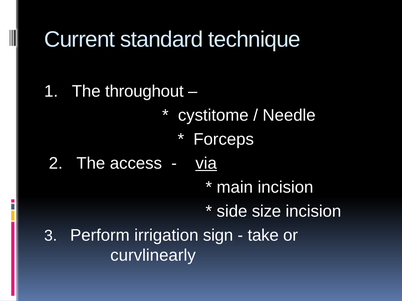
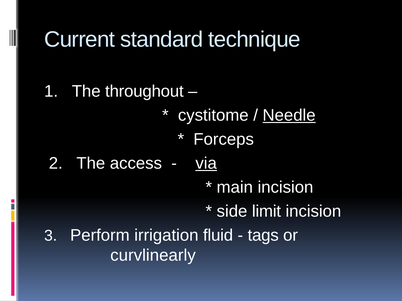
Needle underline: none -> present
size: size -> limit
sign: sign -> fluid
take: take -> tags
